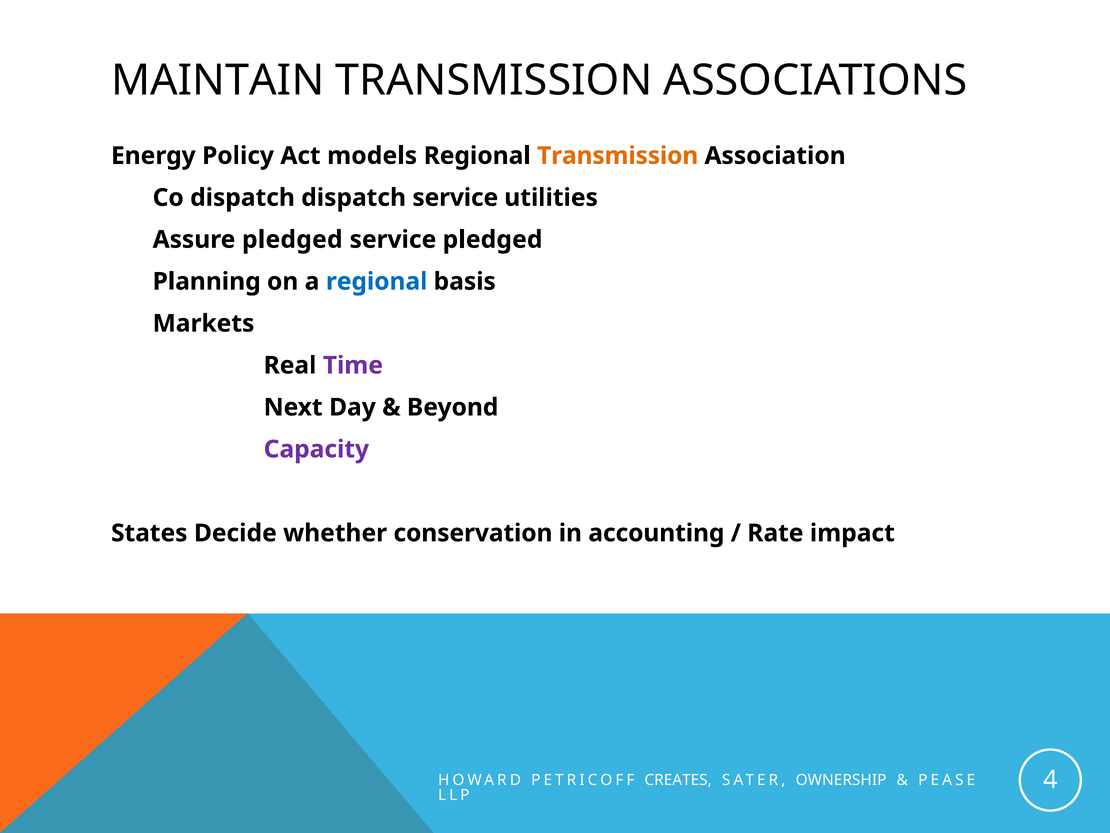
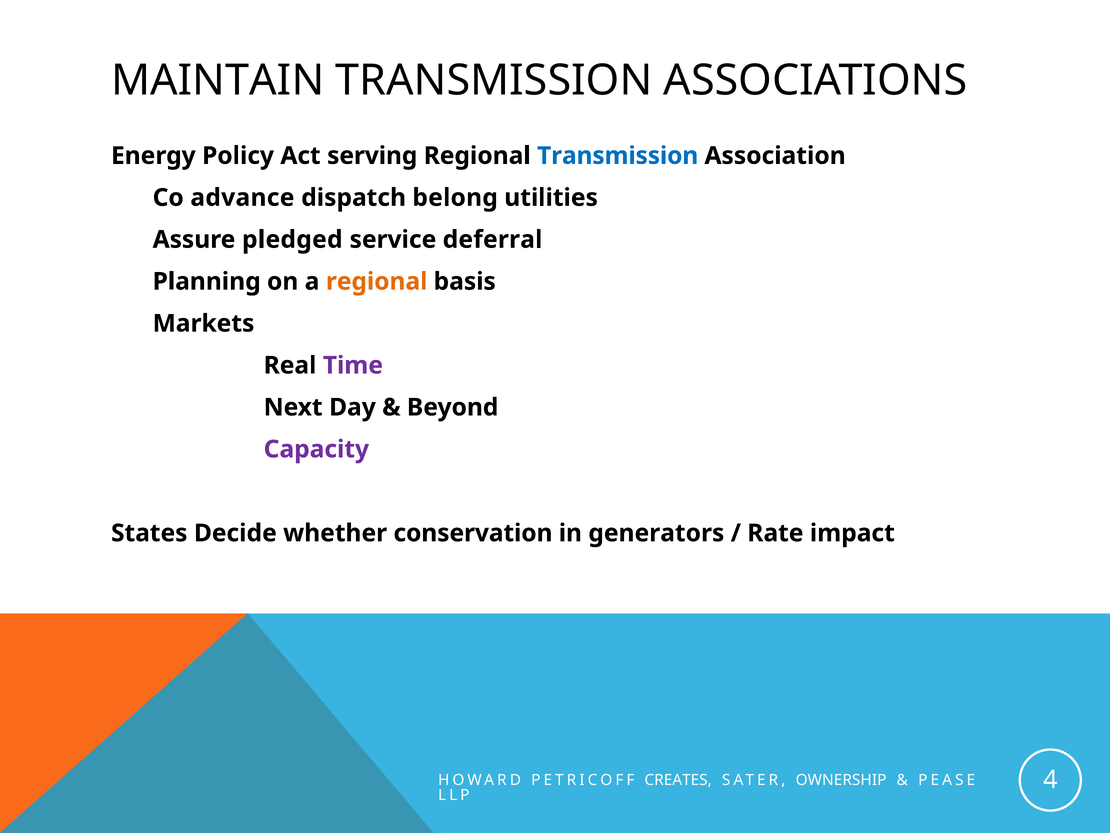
models: models -> serving
Transmission at (618, 156) colour: orange -> blue
Co dispatch: dispatch -> advance
dispatch service: service -> belong
service pledged: pledged -> deferral
regional at (377, 281) colour: blue -> orange
accounting: accounting -> generators
